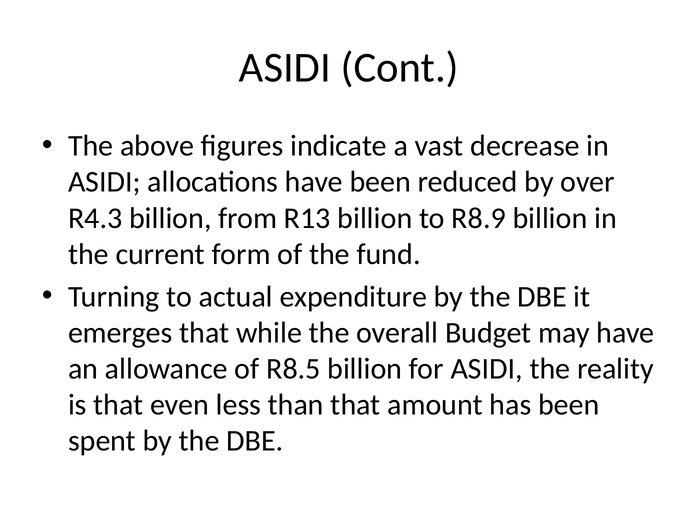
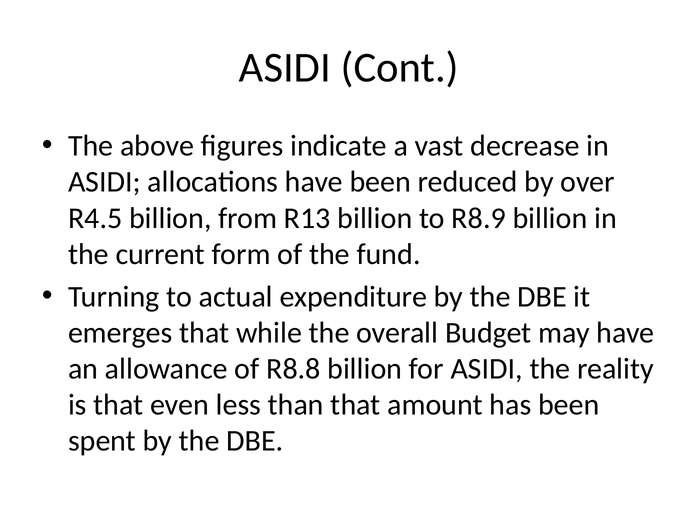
R4.3: R4.3 -> R4.5
R8.5: R8.5 -> R8.8
